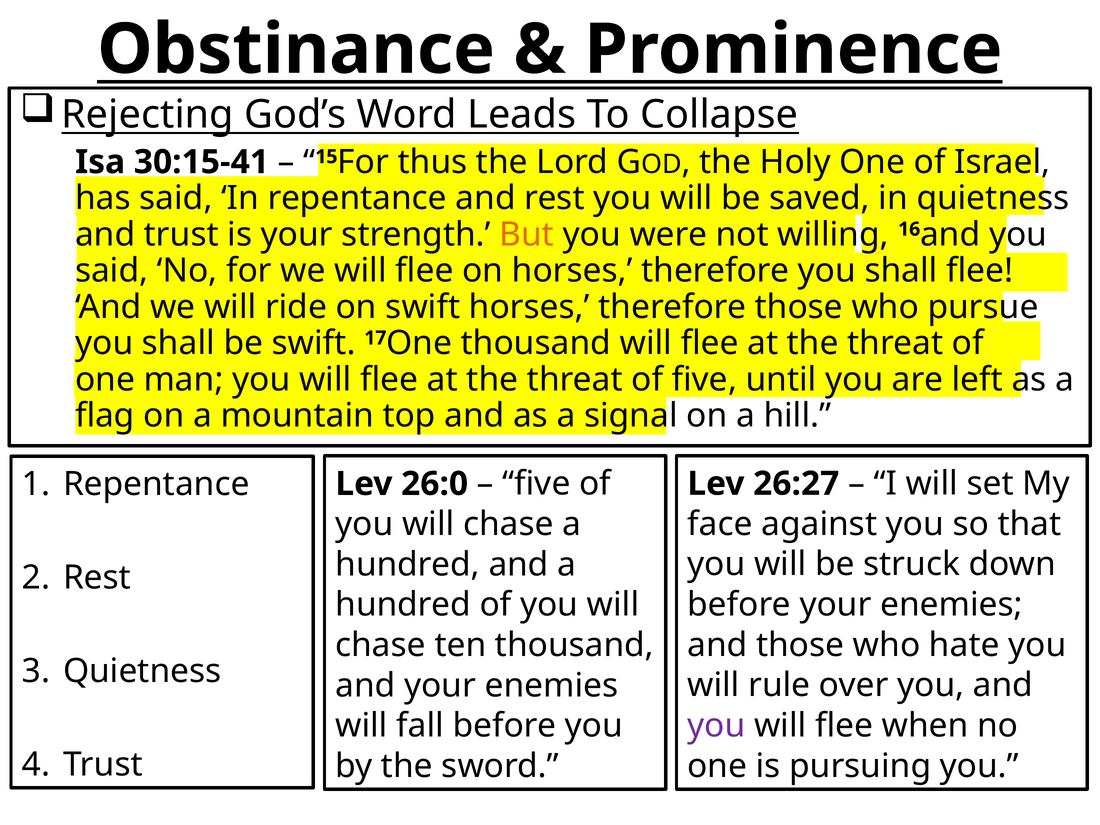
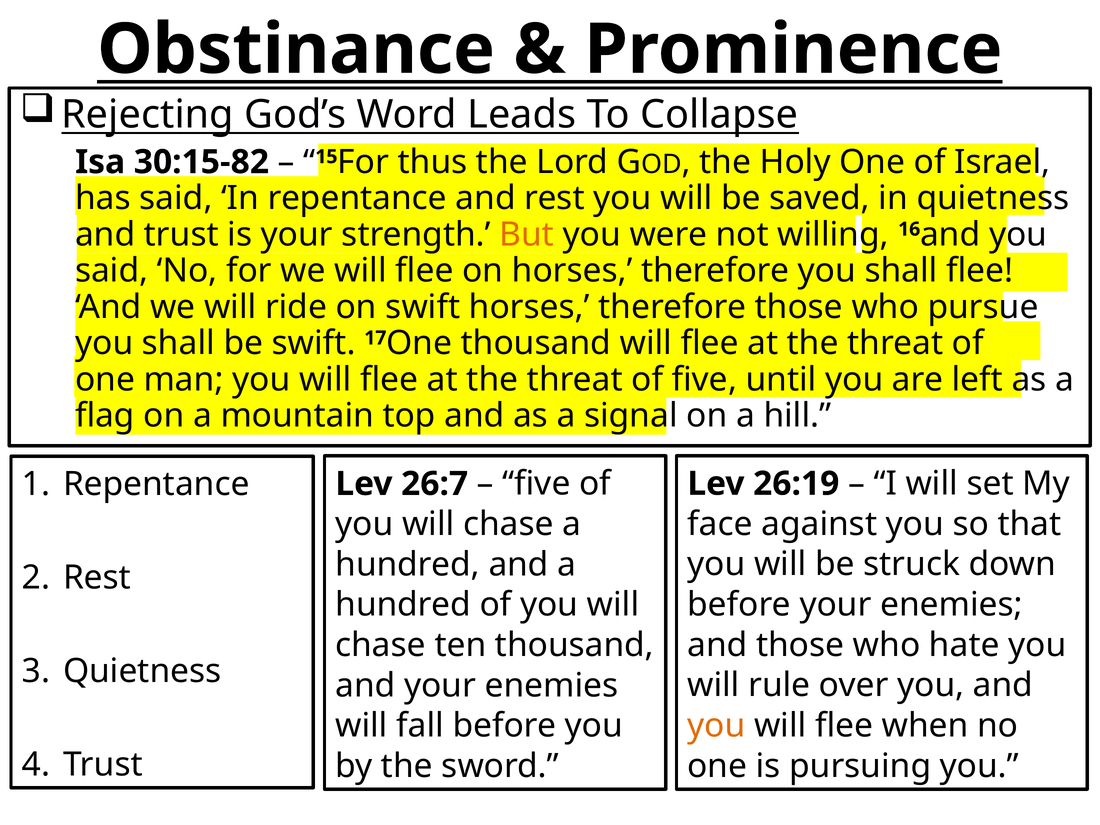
30:15-41: 30:15-41 -> 30:15-82
26:27: 26:27 -> 26:19
26:0: 26:0 -> 26:7
you at (716, 726) colour: purple -> orange
